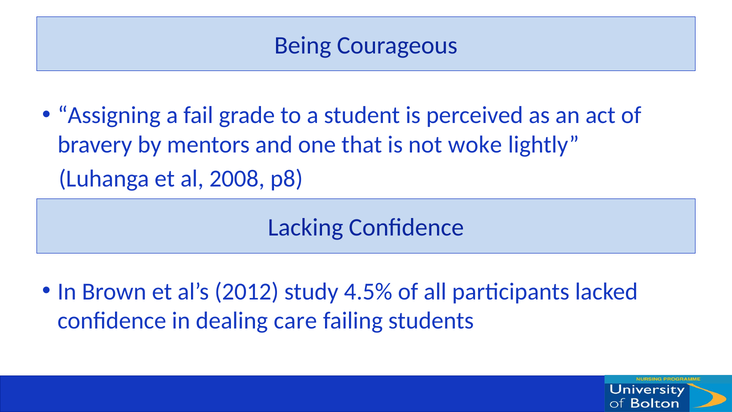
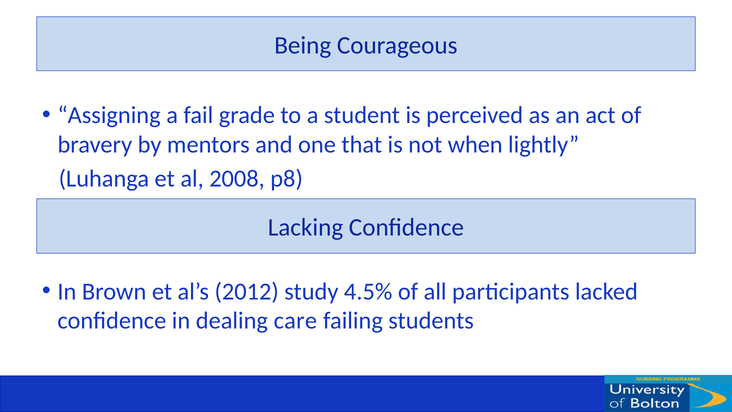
woke: woke -> when
